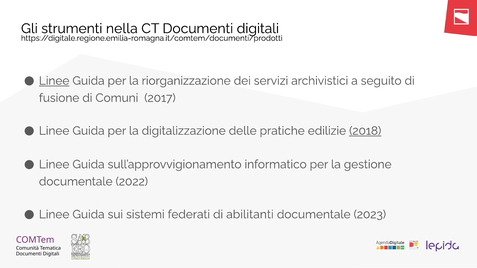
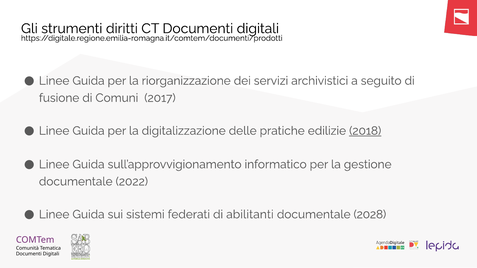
nella: nella -> diritti
Linee at (54, 81) underline: present -> none
2023: 2023 -> 2028
